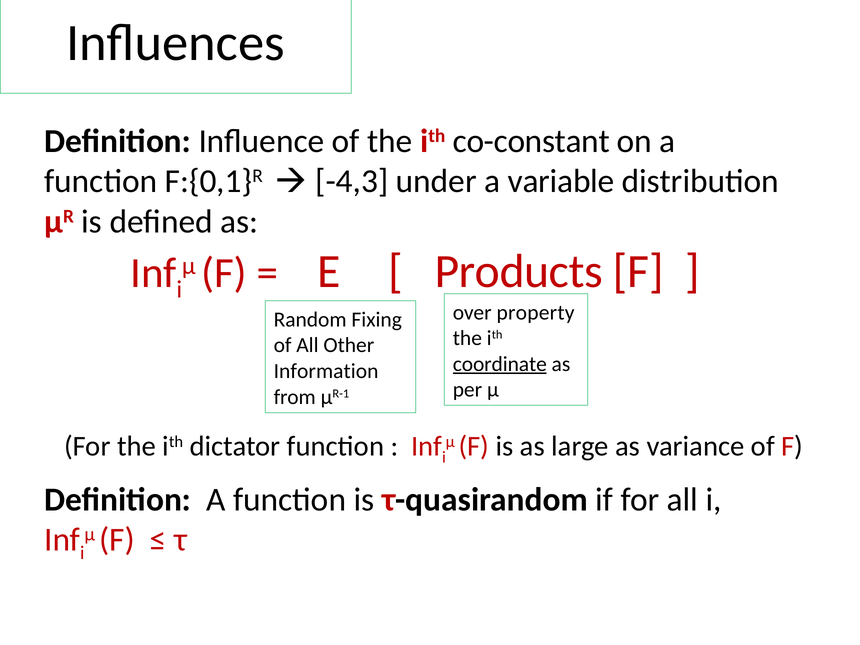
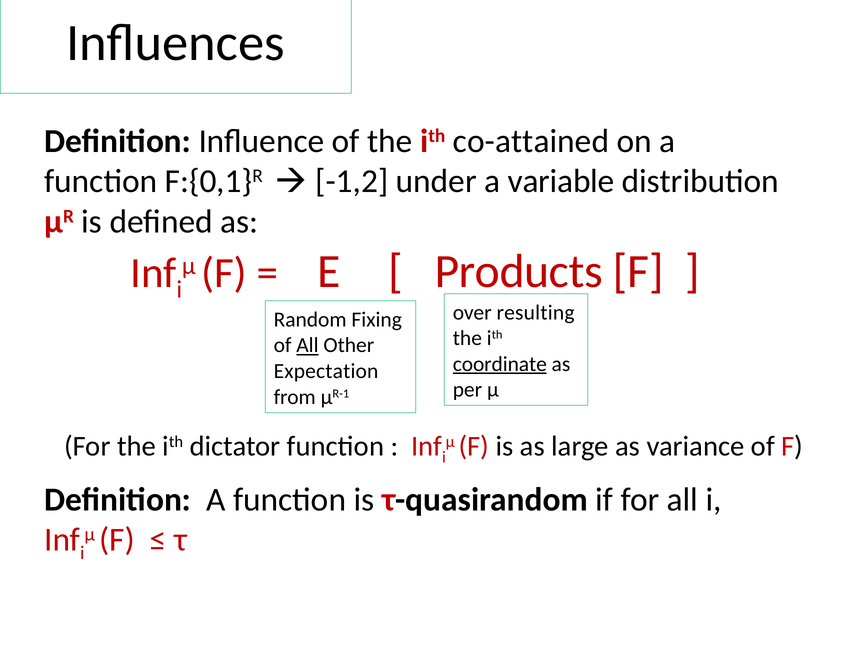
co-constant: co-constant -> co-attained
-4,3: -4,3 -> -1,2
property: property -> resulting
All at (307, 345) underline: none -> present
Information: Information -> Expectation
